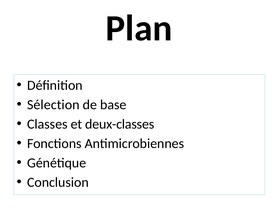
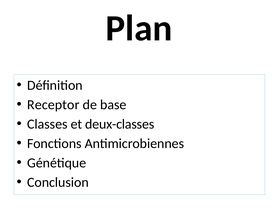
Sélection: Sélection -> Receptor
